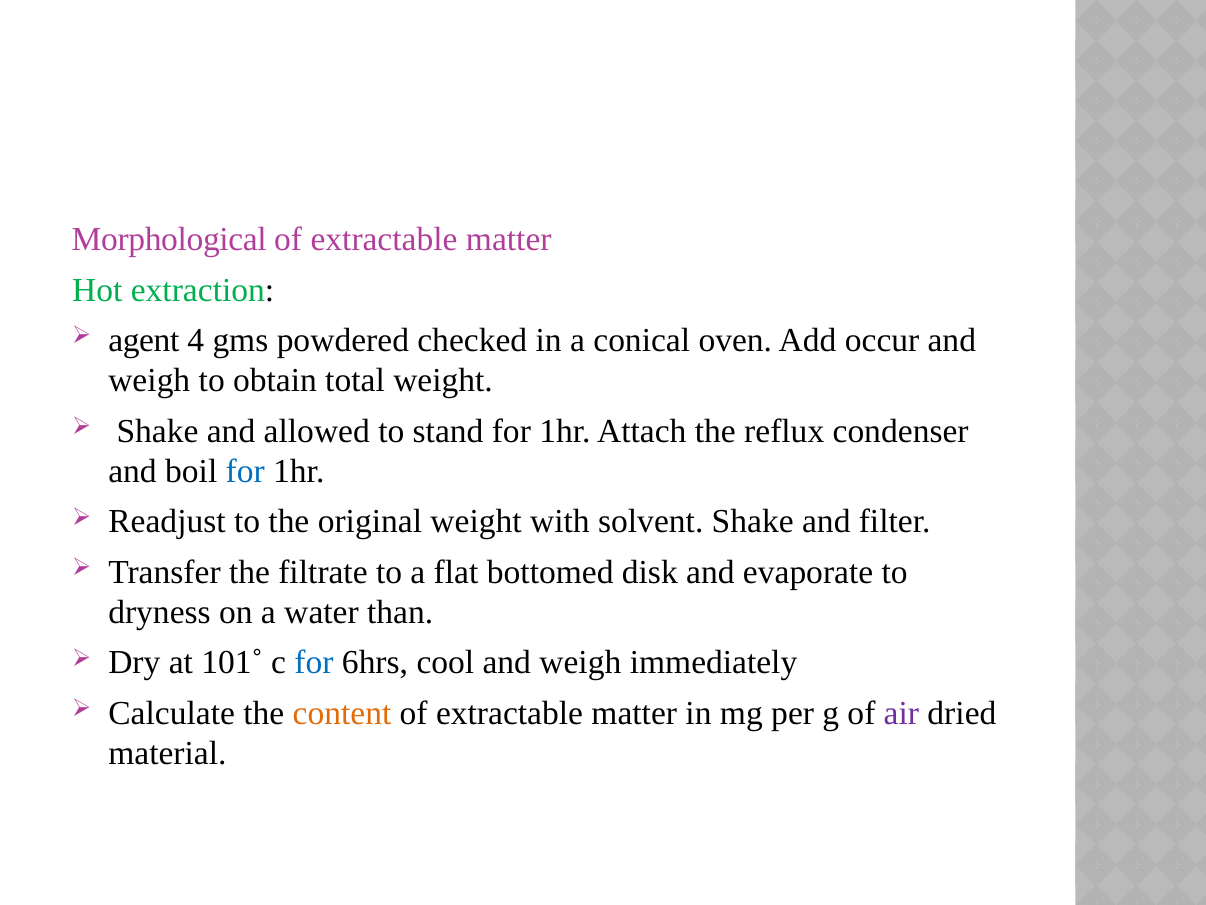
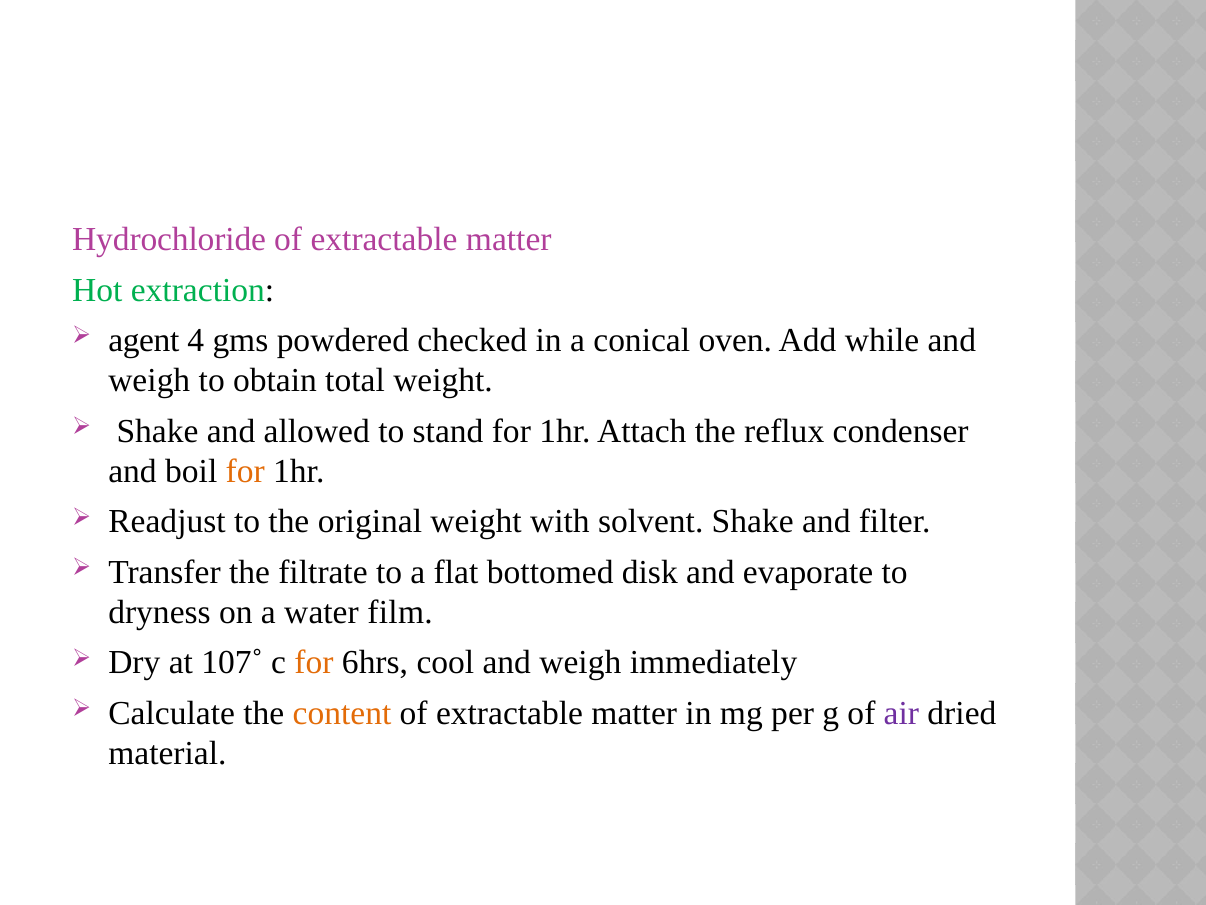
Morphological: Morphological -> Hydrochloride
occur: occur -> while
for at (245, 471) colour: blue -> orange
than: than -> film
101˚: 101˚ -> 107˚
for at (314, 662) colour: blue -> orange
